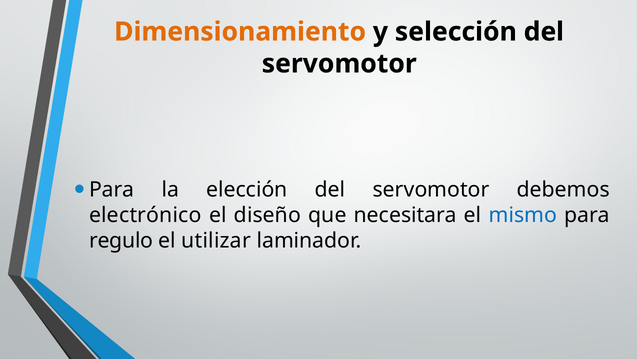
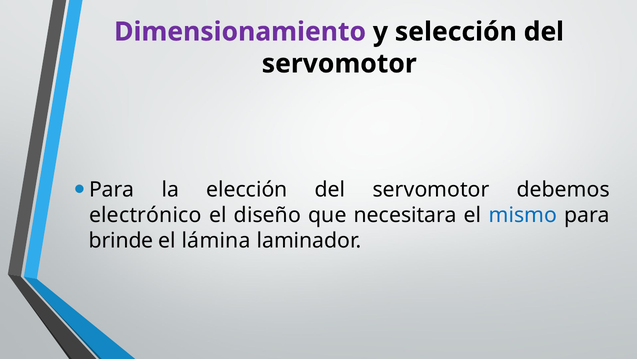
Dimensionamiento colour: orange -> purple
regulo: regulo -> brinde
utilizar: utilizar -> lámina
